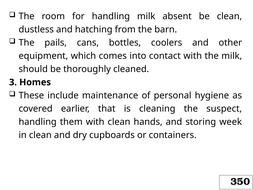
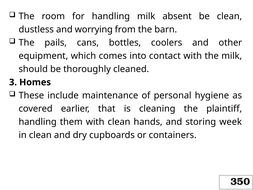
hatching: hatching -> worrying
suspect: suspect -> plaintiff
